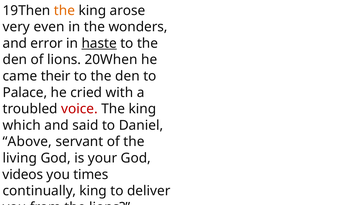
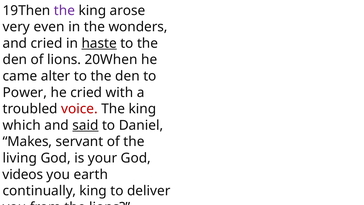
the at (64, 10) colour: orange -> purple
and error: error -> cried
their: their -> alter
Palace: Palace -> Power
said underline: none -> present
Above: Above -> Makes
times: times -> earth
